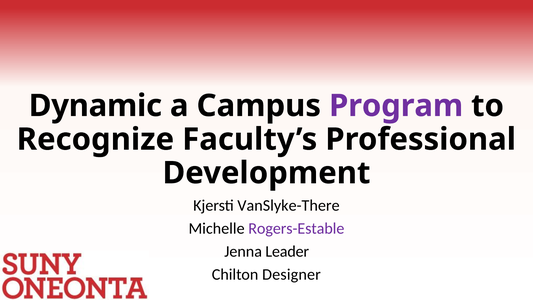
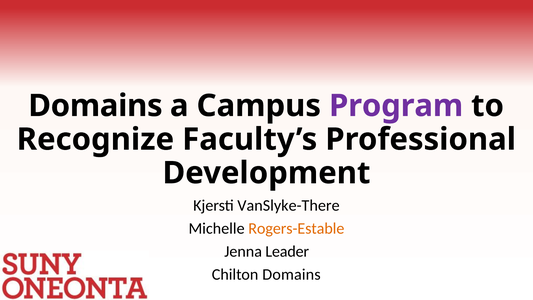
Dynamic at (95, 106): Dynamic -> Domains
Rogers-Estable colour: purple -> orange
Chilton Designer: Designer -> Domains
